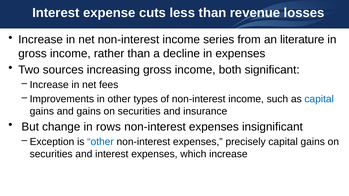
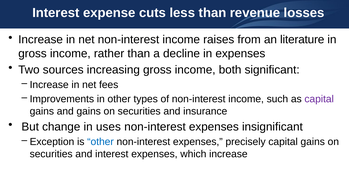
series: series -> raises
capital at (319, 99) colour: blue -> purple
rows: rows -> uses
